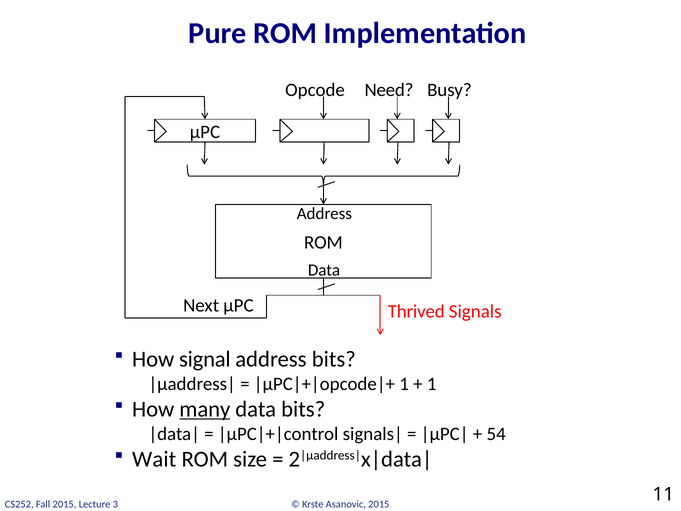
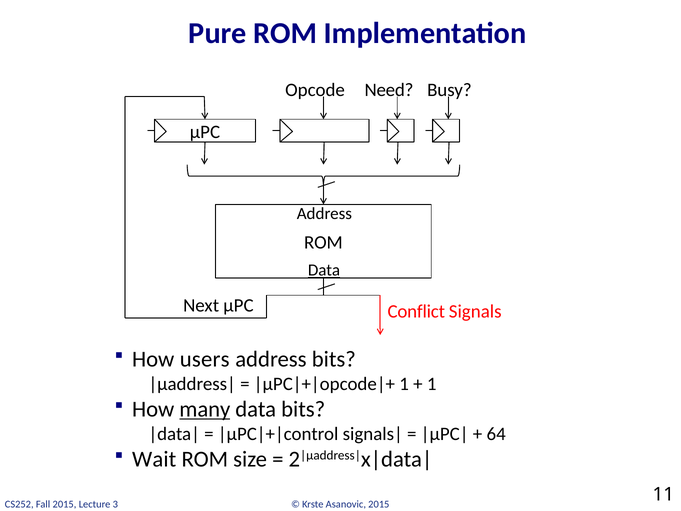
Data at (324, 270) underline: none -> present
Thrived: Thrived -> Conflict
signal: signal -> users
54: 54 -> 64
